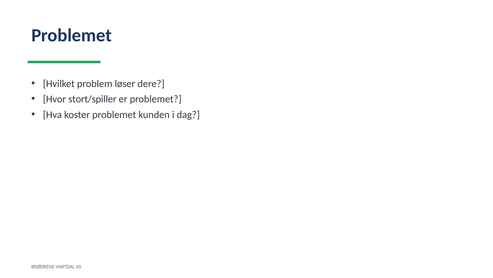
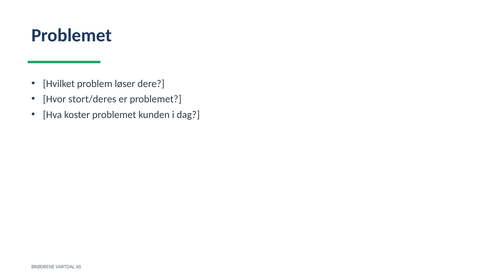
stort/spiller: stort/spiller -> stort/deres
